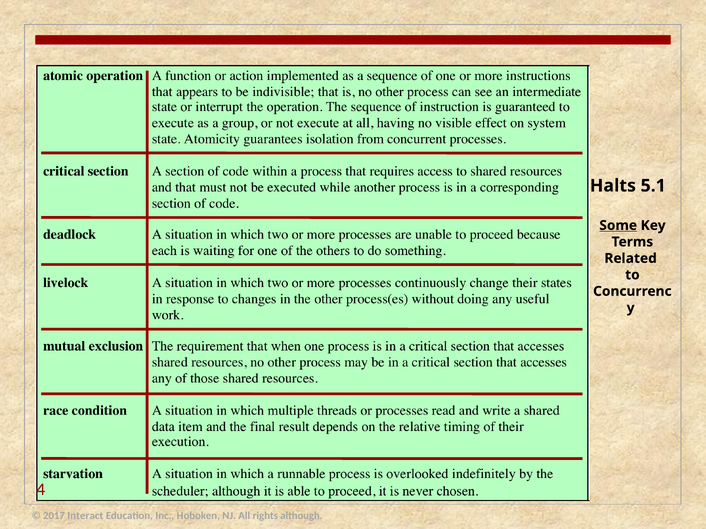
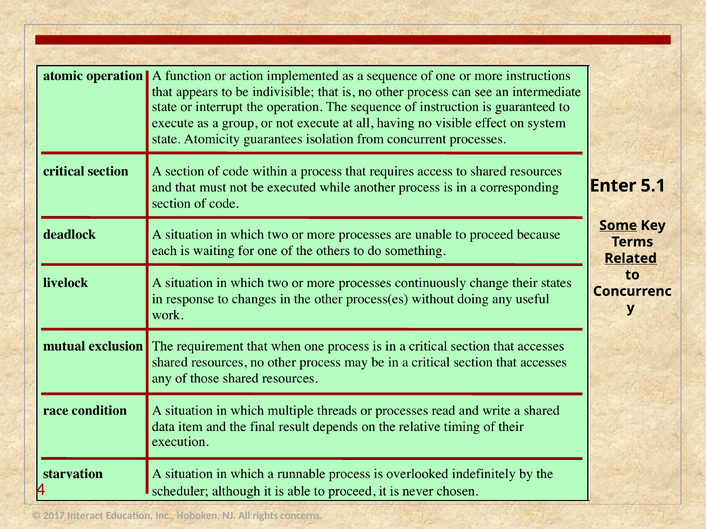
Halts: Halts -> Enter
Related underline: none -> present
although: although -> concerns
